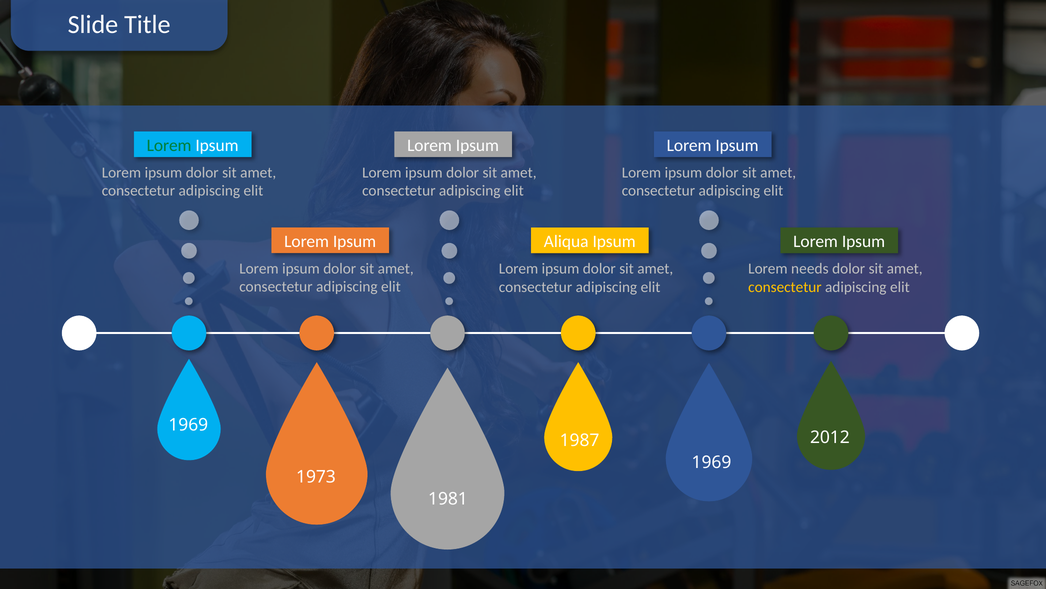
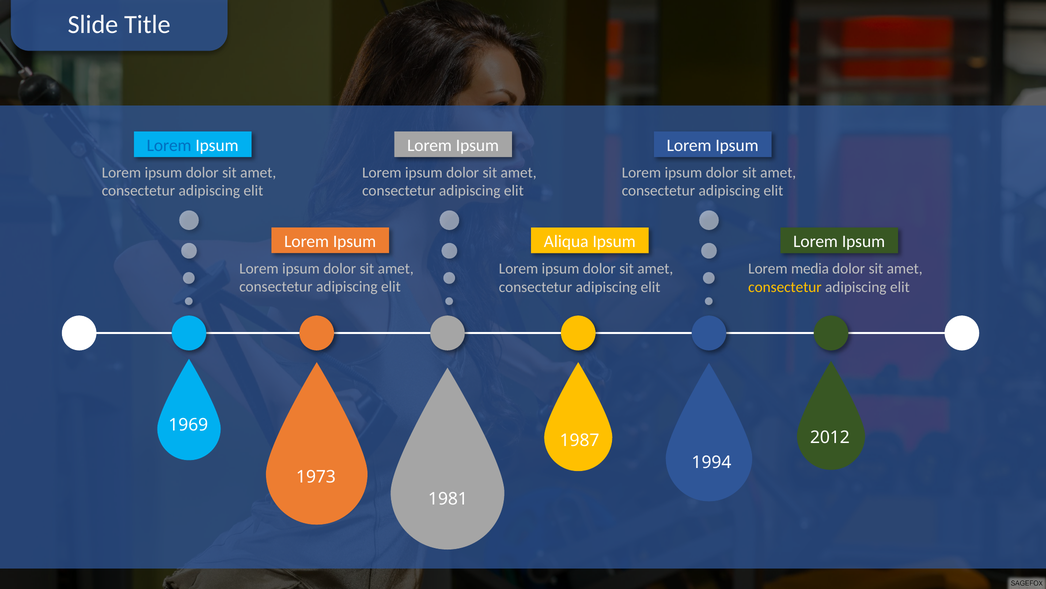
Lorem at (169, 145) colour: green -> blue
needs: needs -> media
1969 at (711, 462): 1969 -> 1994
